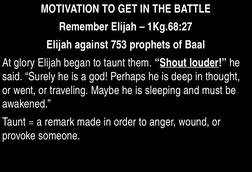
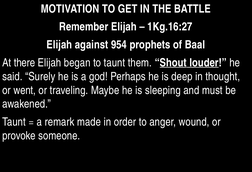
1Kg.68:27: 1Kg.68:27 -> 1Kg.16:27
753: 753 -> 954
glory: glory -> there
